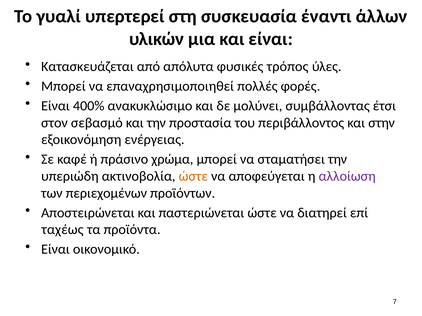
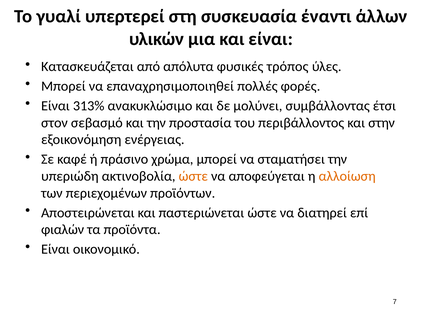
400%: 400% -> 313%
αλλοίωση colour: purple -> orange
ταχέως: ταχέως -> φιαλών
